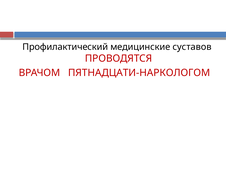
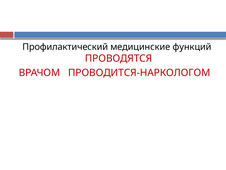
суставов: суставов -> функций
ПЯТНАДЦАТИ-НАРКОЛОГОМ: ПЯТНАДЦАТИ-НАРКОЛОГОМ -> ПРОВОДИТСЯ-НАРКОЛОГОМ
